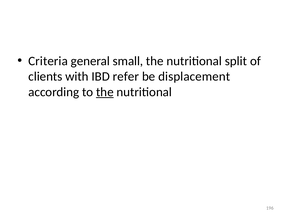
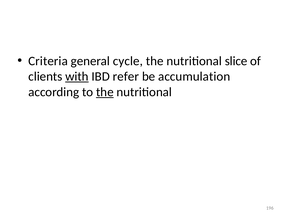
small: small -> cycle
split: split -> slice
with underline: none -> present
displacement: displacement -> accumulation
